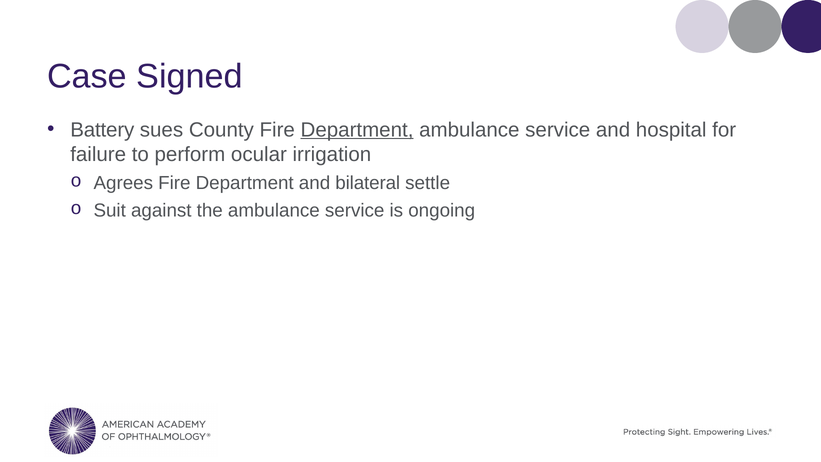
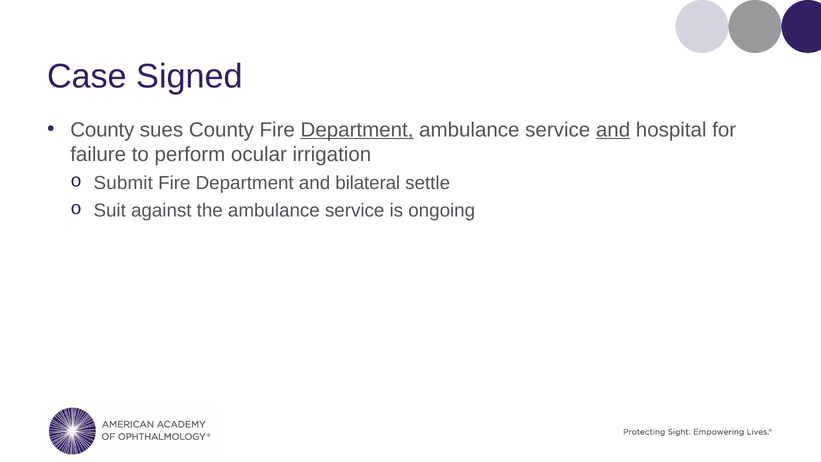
Battery at (102, 130): Battery -> County
and at (613, 130) underline: none -> present
Agrees: Agrees -> Submit
